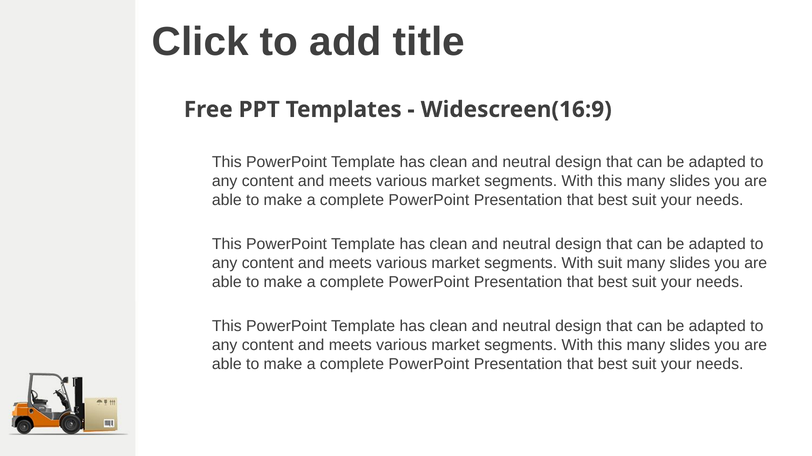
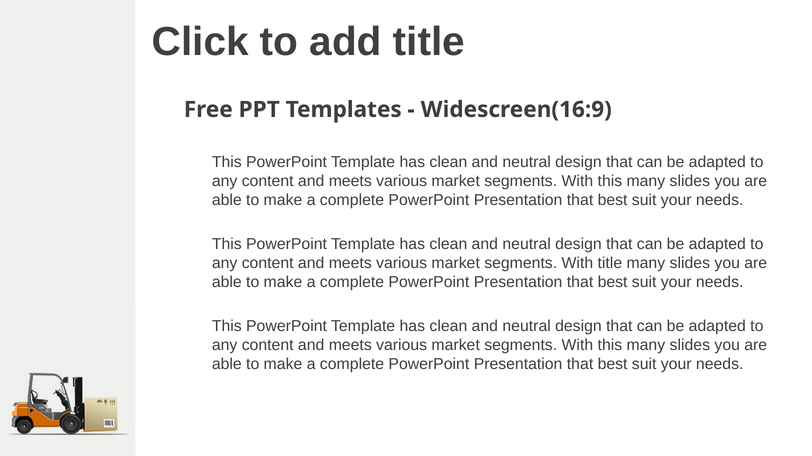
With suit: suit -> title
